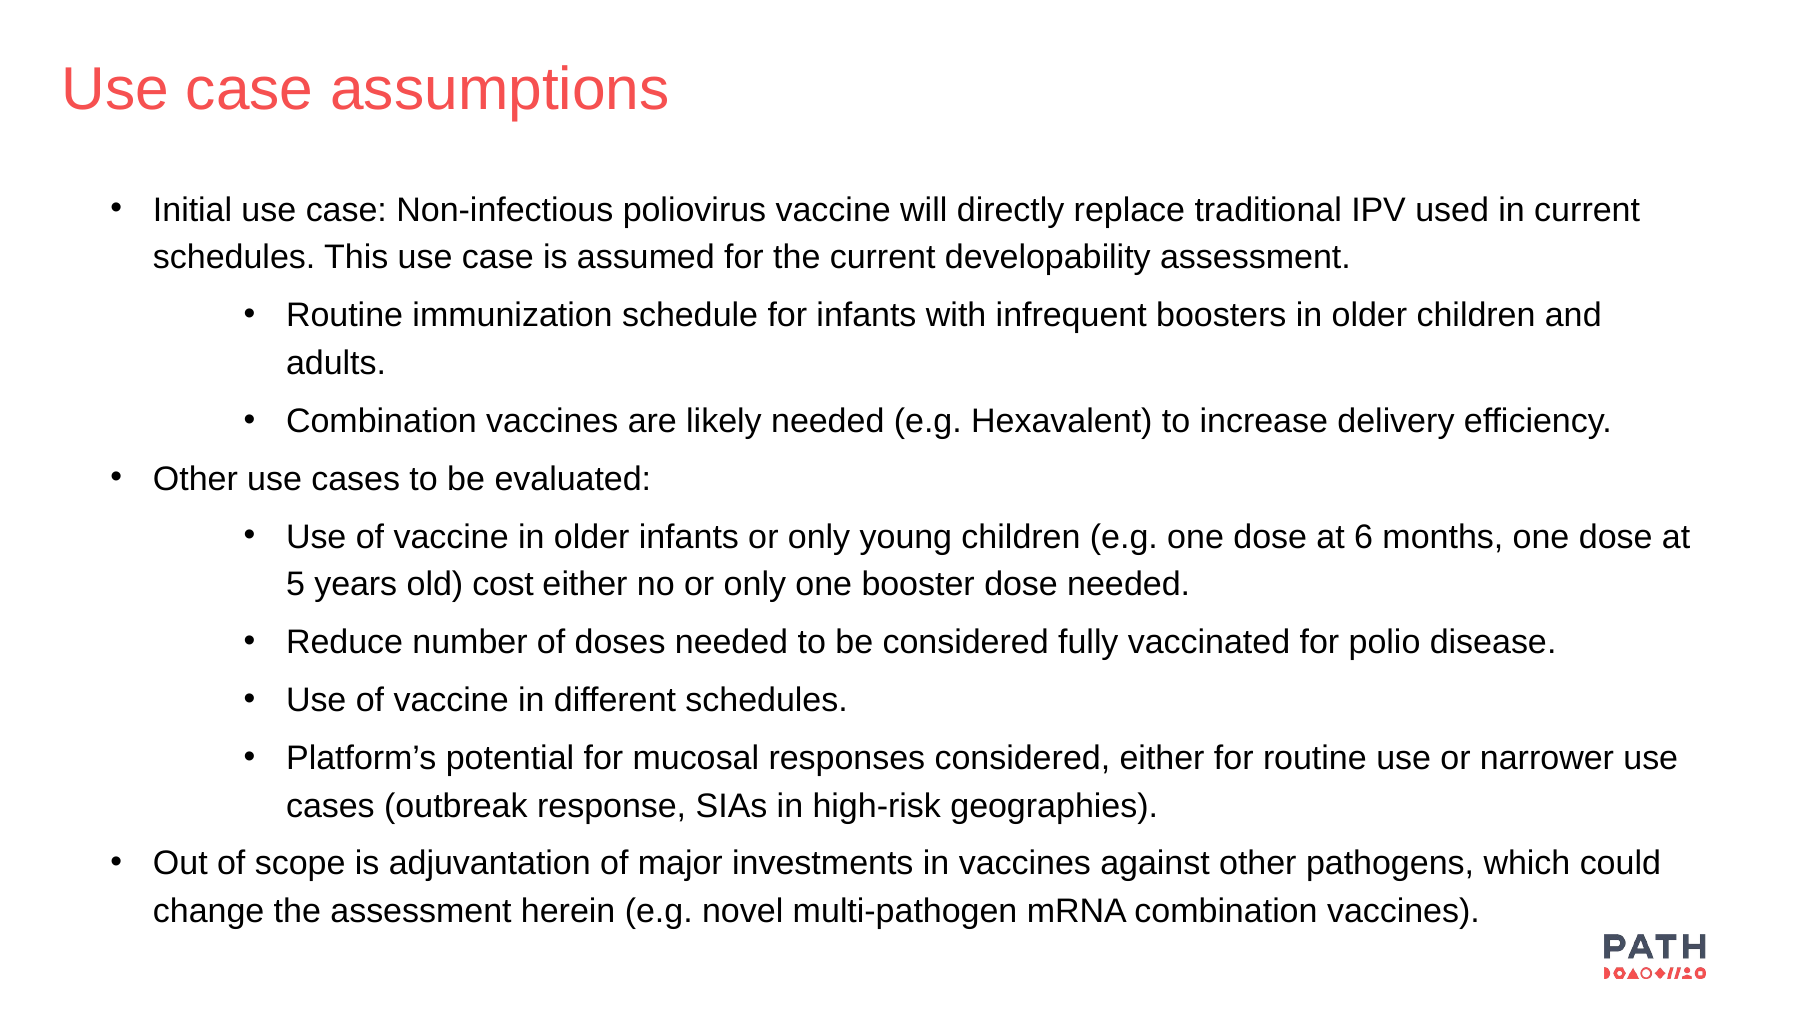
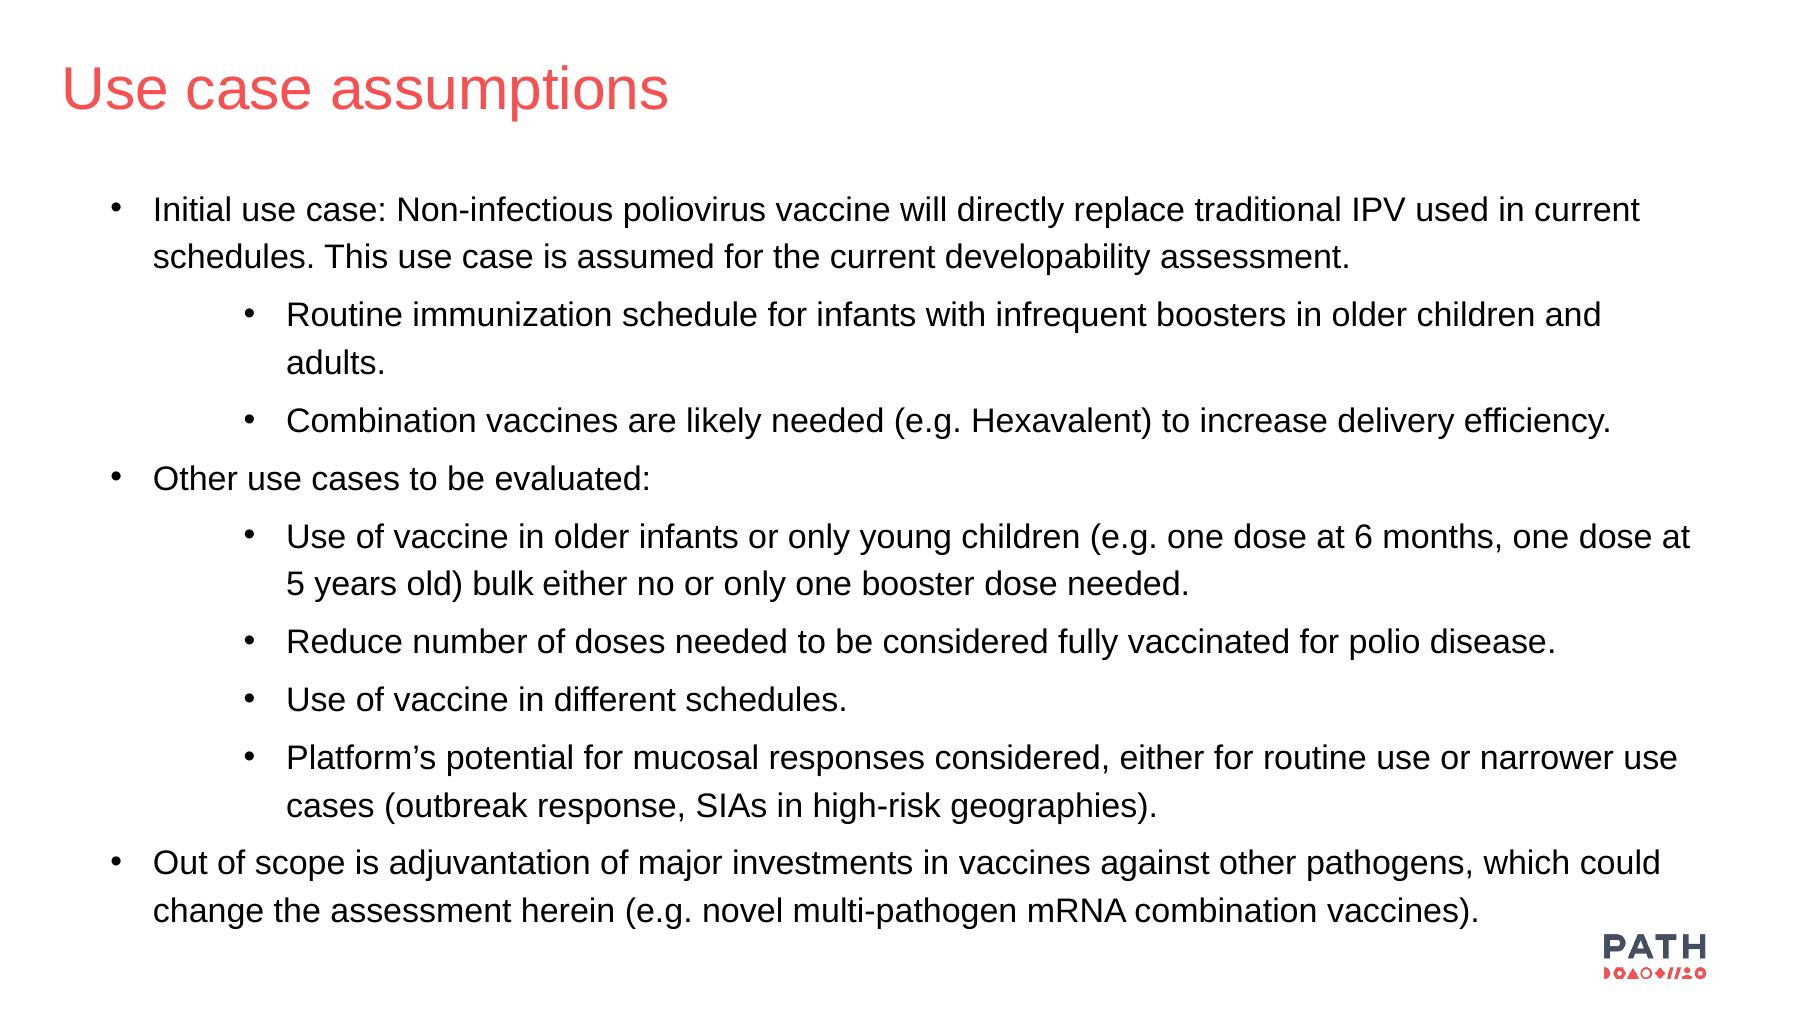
cost: cost -> bulk
